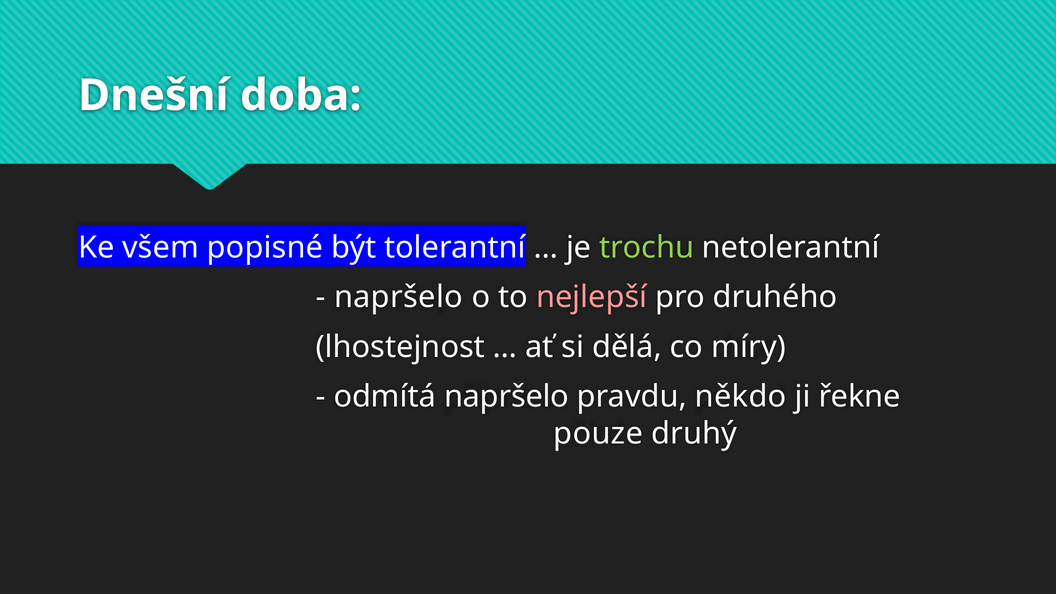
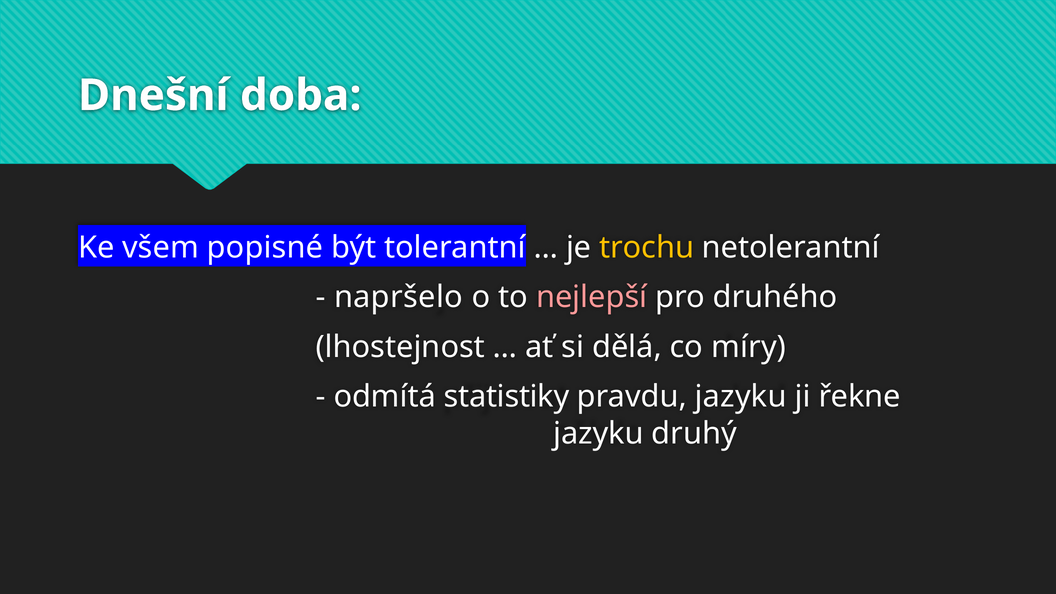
trochu colour: light green -> yellow
odmítá napršelo: napršelo -> statistiky
pravdu někdo: někdo -> jazyku
pouze at (598, 434): pouze -> jazyku
